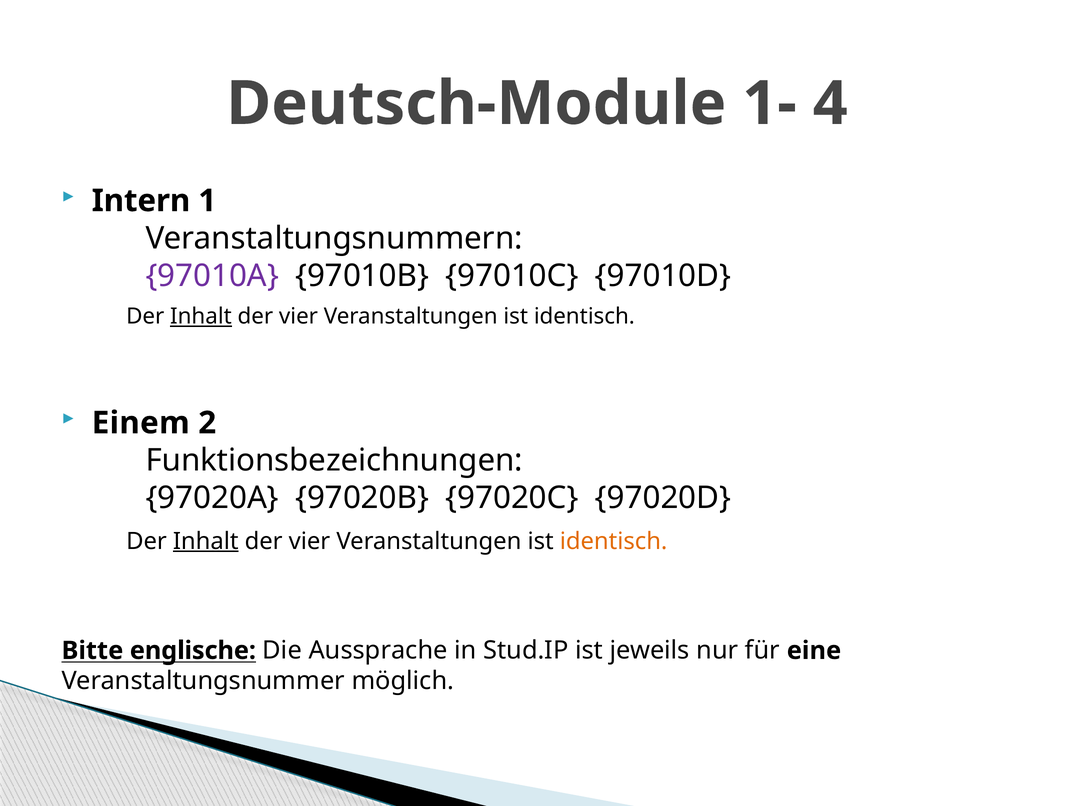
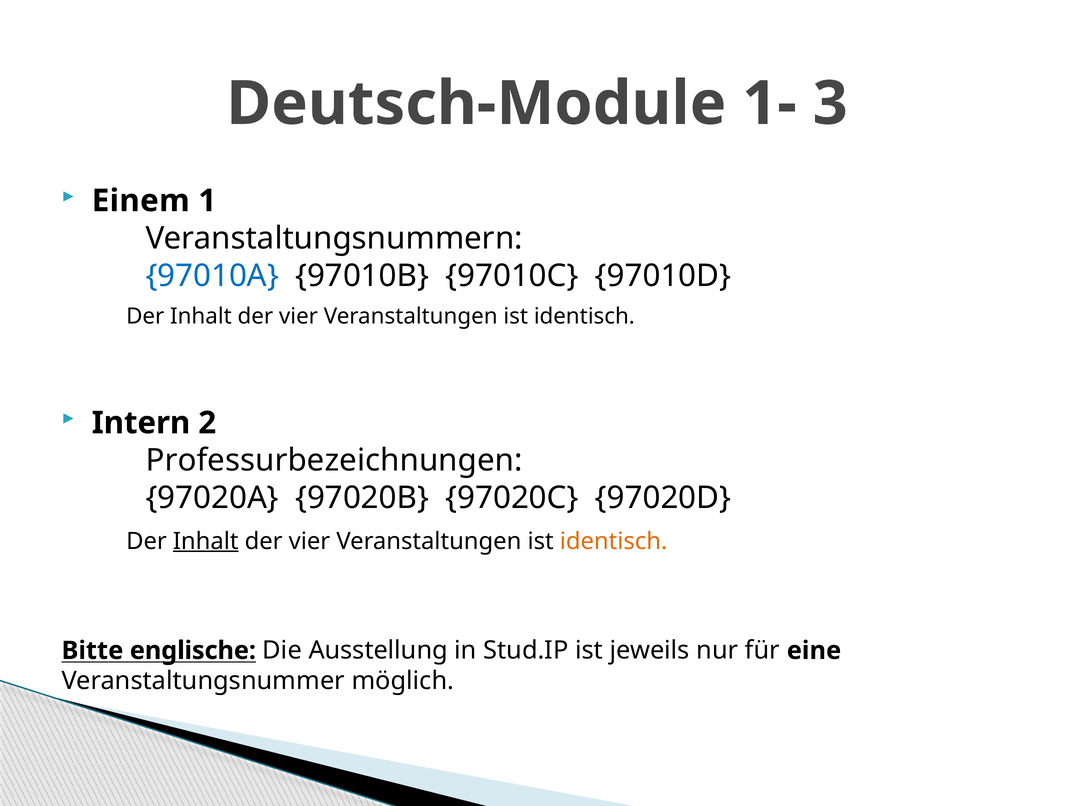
4: 4 -> 3
Intern: Intern -> Einem
97010A colour: purple -> blue
Inhalt at (201, 317) underline: present -> none
Einem: Einem -> Intern
Funktionsbezeichnungen: Funktionsbezeichnungen -> Professurbezeichnungen
Aussprache: Aussprache -> Ausstellung
